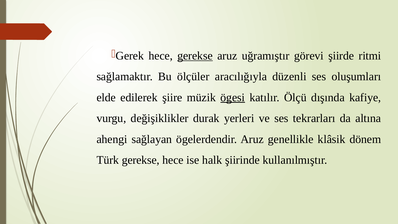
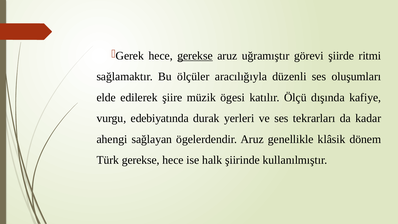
ögesi underline: present -> none
değişiklikler: değişiklikler -> edebiyatında
altına: altına -> kadar
